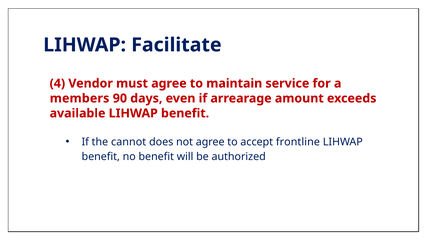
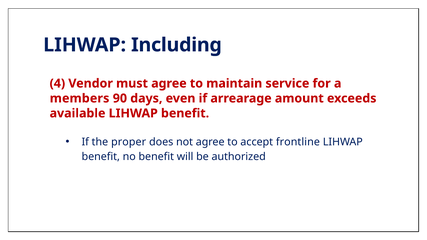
Facilitate: Facilitate -> Including
cannot: cannot -> proper
